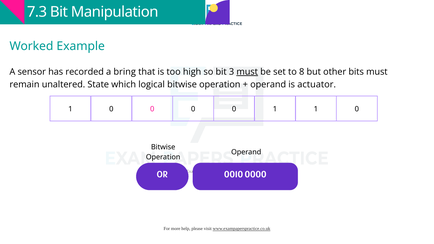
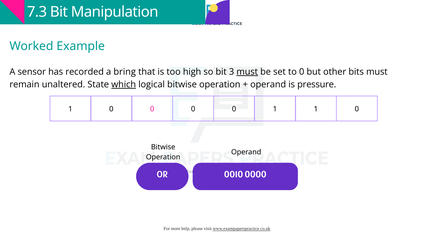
to 8: 8 -> 0
which underline: none -> present
actuator: actuator -> pressure
